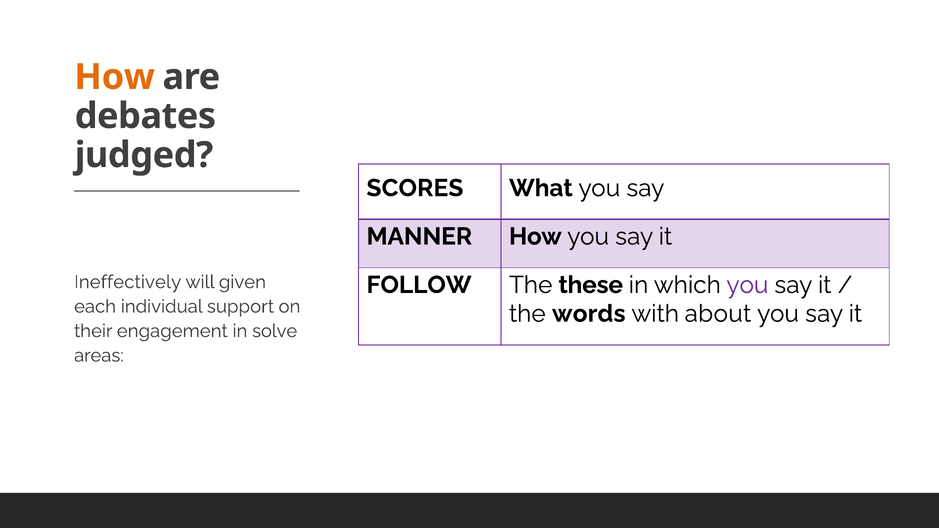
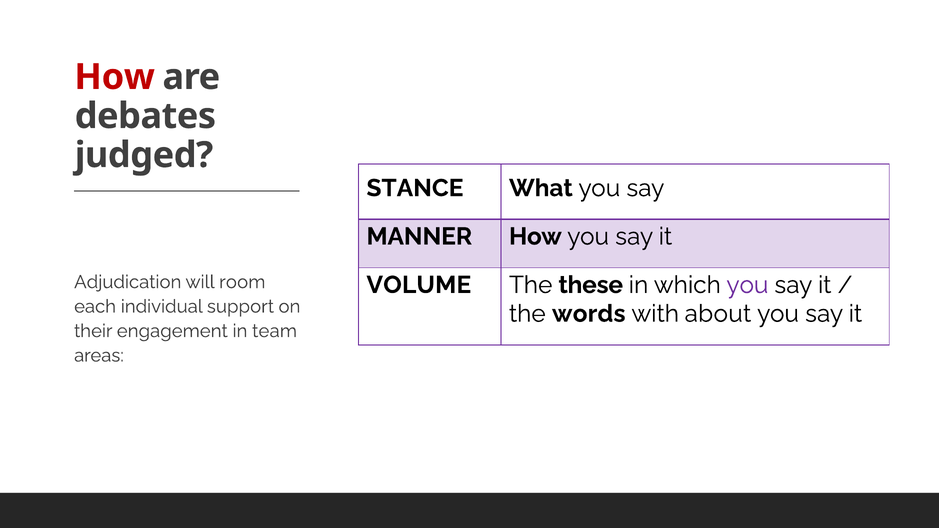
How at (115, 77) colour: orange -> red
SCORES: SCORES -> STANCE
Ineffectively: Ineffectively -> Adjudication
given: given -> room
FOLLOW: FOLLOW -> VOLUME
solve: solve -> team
